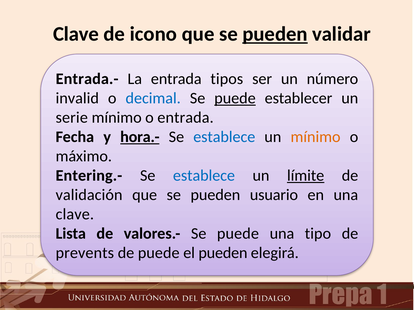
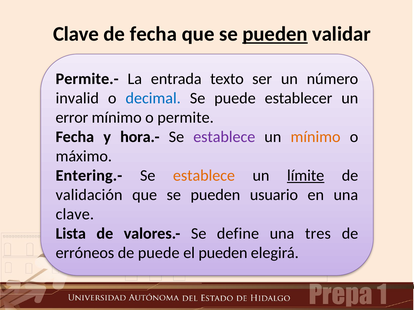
de icono: icono -> fecha
Entrada.-: Entrada.- -> Permite.-
tipos: tipos -> texto
puede at (235, 98) underline: present -> none
serie: serie -> error
o entrada: entrada -> permite
hora.- underline: present -> none
establece at (224, 137) colour: blue -> purple
establece at (204, 176) colour: blue -> orange
valores.- Se puede: puede -> define
tipo: tipo -> tres
prevents: prevents -> erróneos
